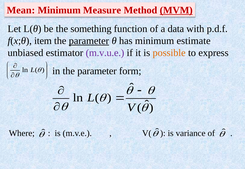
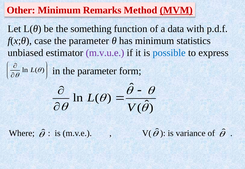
Mean: Mean -> Other
Measure: Measure -> Remarks
item: item -> case
parameter at (89, 41) underline: present -> none
estimate: estimate -> statistics
possible colour: orange -> blue
